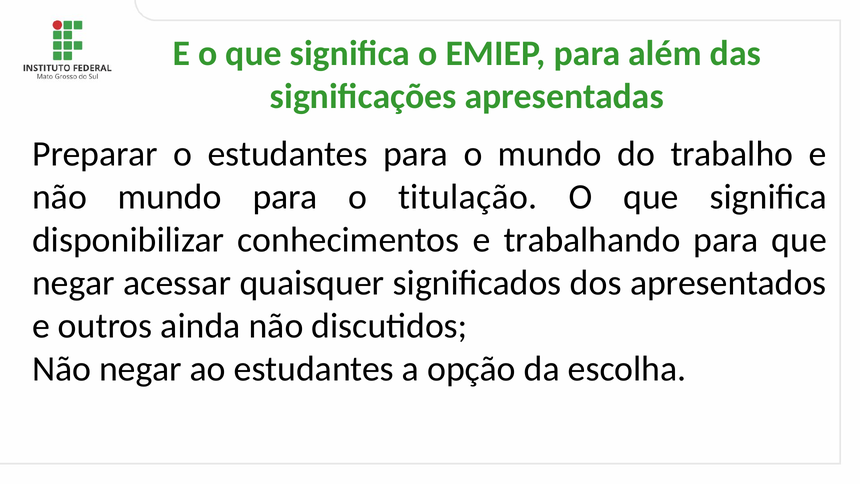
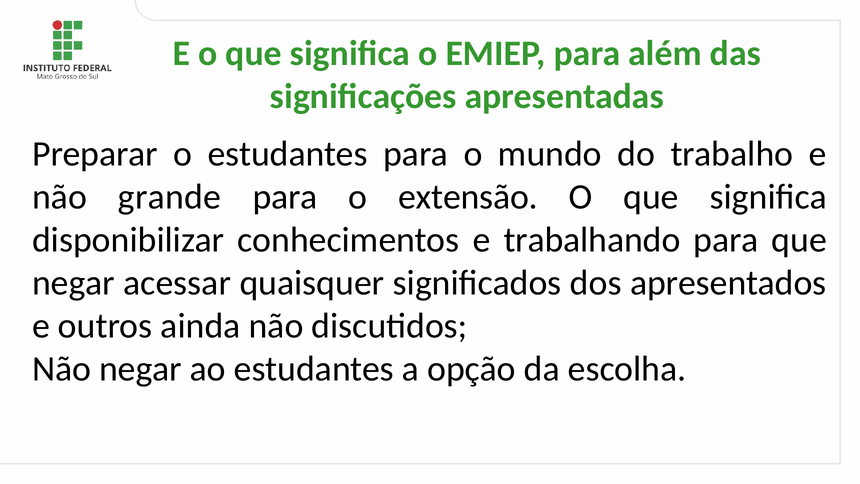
não mundo: mundo -> grande
titulação: titulação -> extensão
